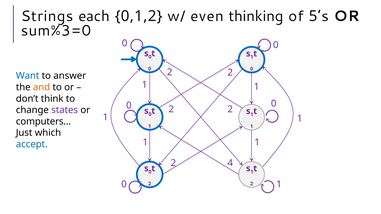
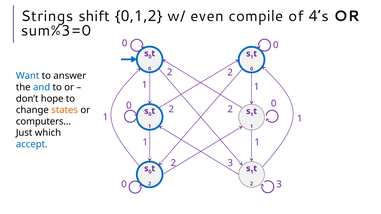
each: each -> shift
thinking: thinking -> compile
5: 5 -> 4
and colour: orange -> blue
think: think -> hope
states colour: purple -> orange
2 4: 4 -> 3
1 at (279, 185): 1 -> 3
